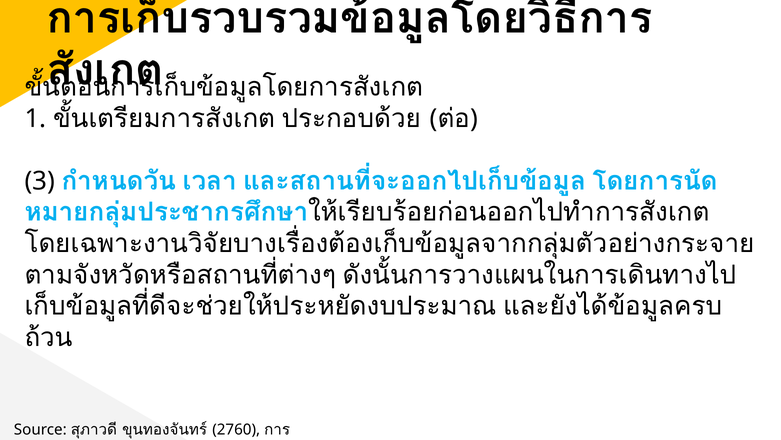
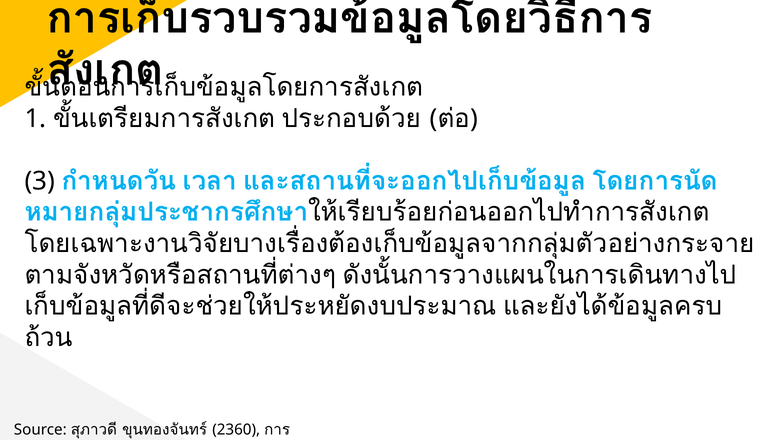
2760: 2760 -> 2360
